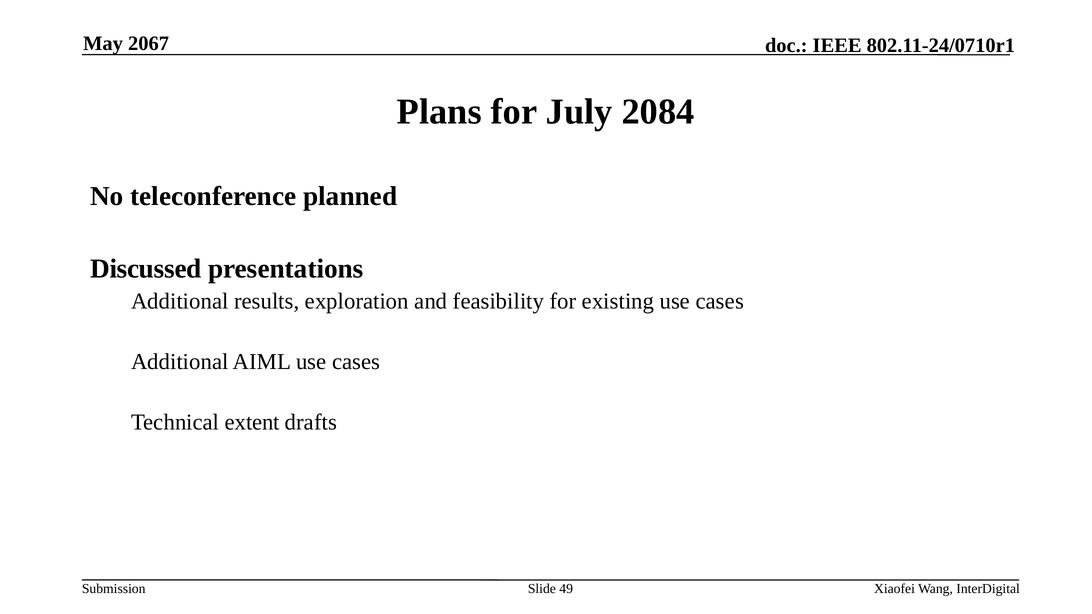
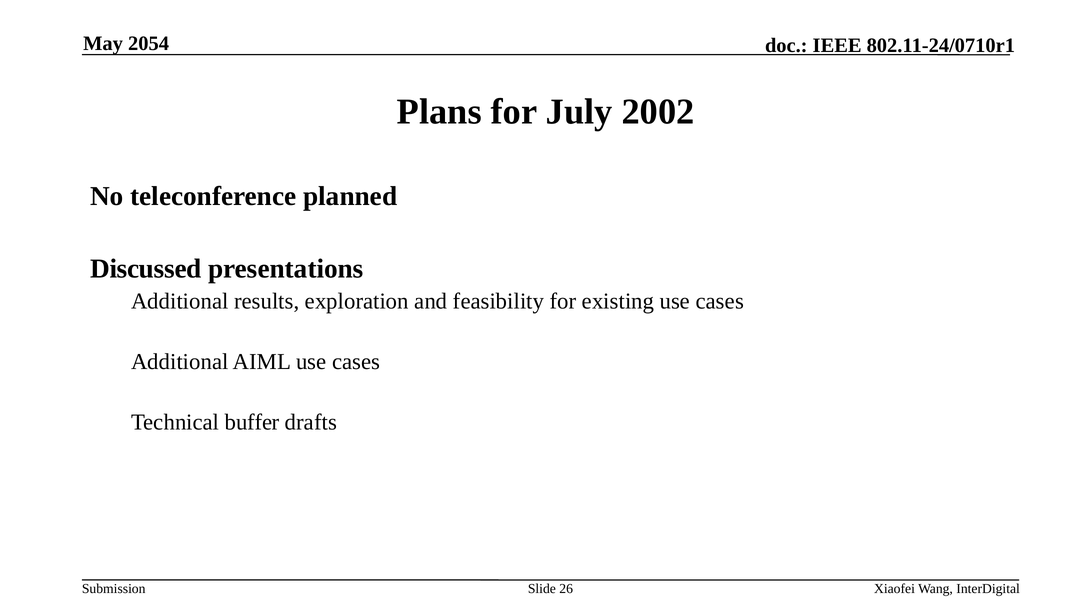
2067: 2067 -> 2054
2084: 2084 -> 2002
extent: extent -> buffer
49: 49 -> 26
